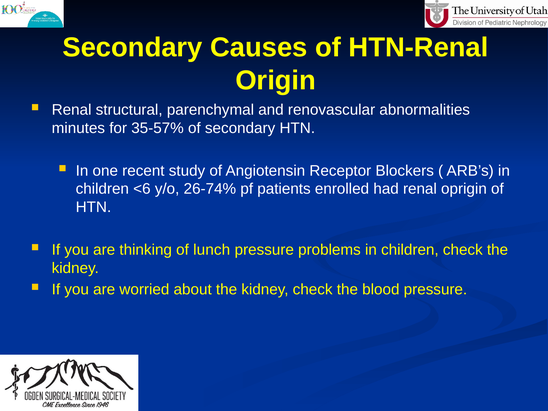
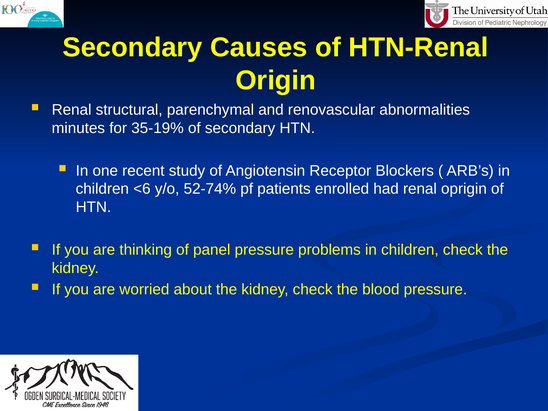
35-57%: 35-57% -> 35-19%
26-74%: 26-74% -> 52-74%
lunch: lunch -> panel
